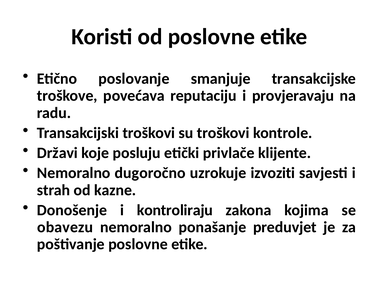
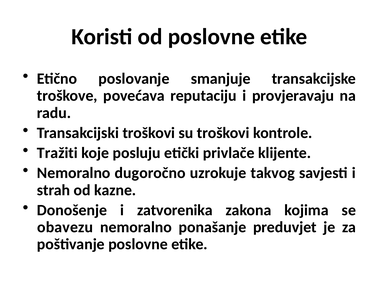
Državi: Državi -> Tražiti
izvoziti: izvoziti -> takvog
kontroliraju: kontroliraju -> zatvorenika
